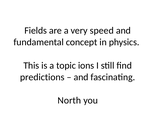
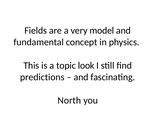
speed: speed -> model
ions: ions -> look
